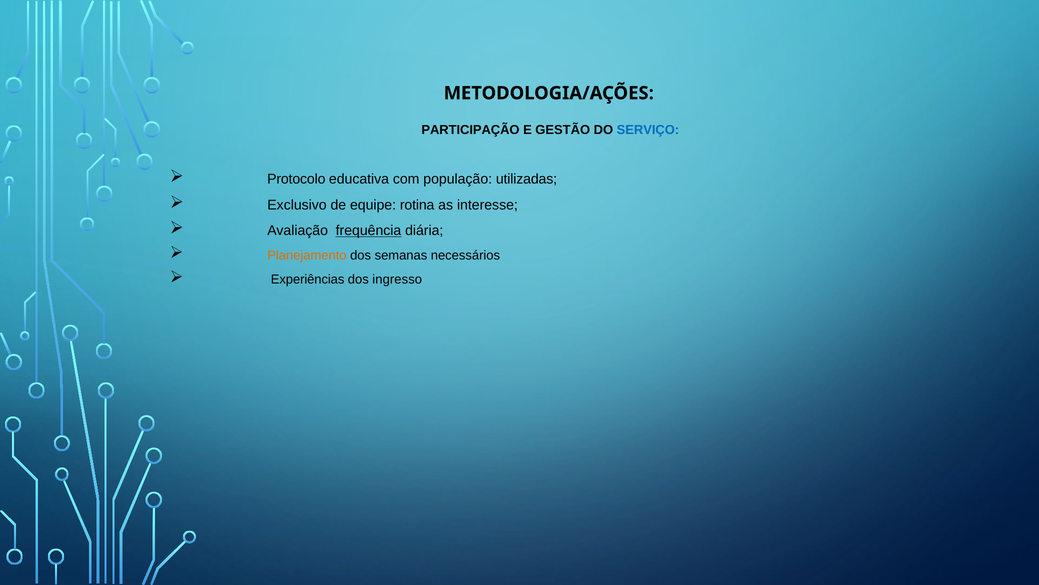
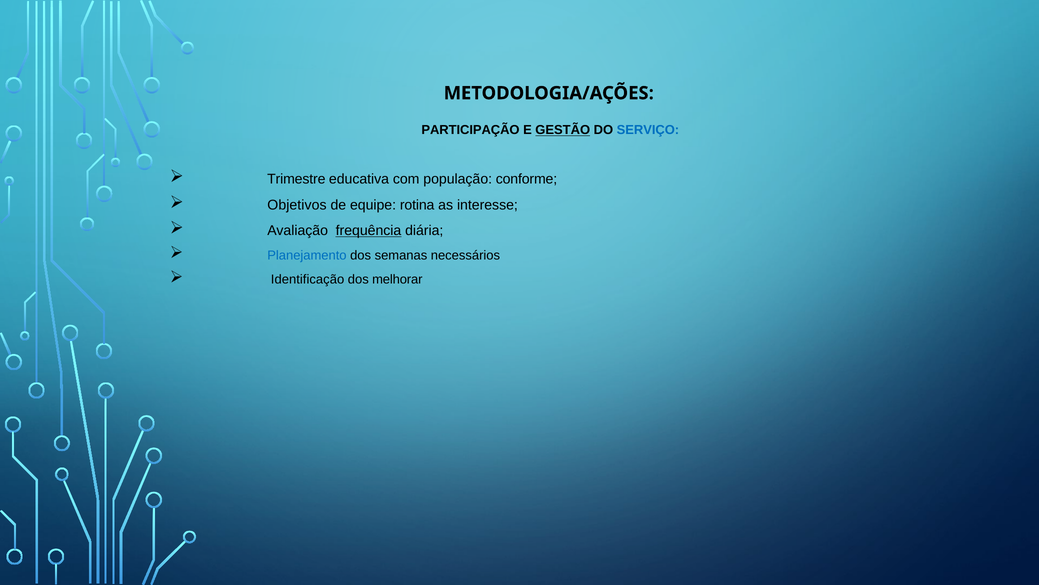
GESTÃO underline: none -> present
Protocolo: Protocolo -> Trimestre
utilizadas: utilizadas -> conforme
Exclusivo: Exclusivo -> Objetivos
Planejamento colour: orange -> blue
Experiências: Experiências -> Identificação
ingresso: ingresso -> melhorar
